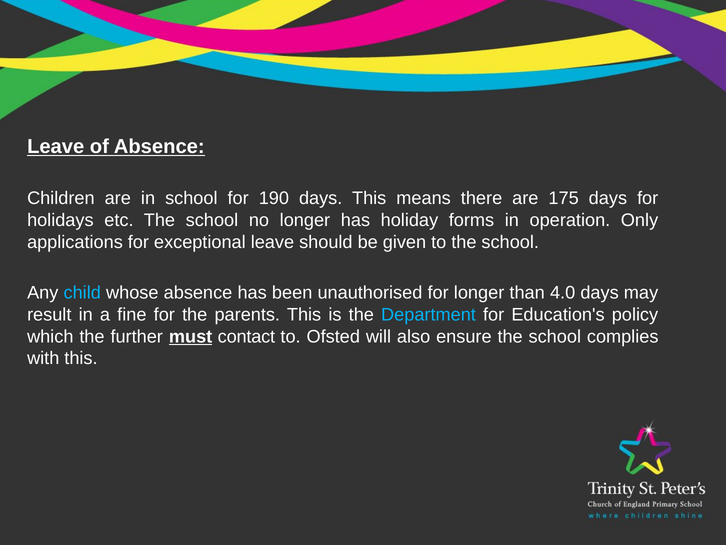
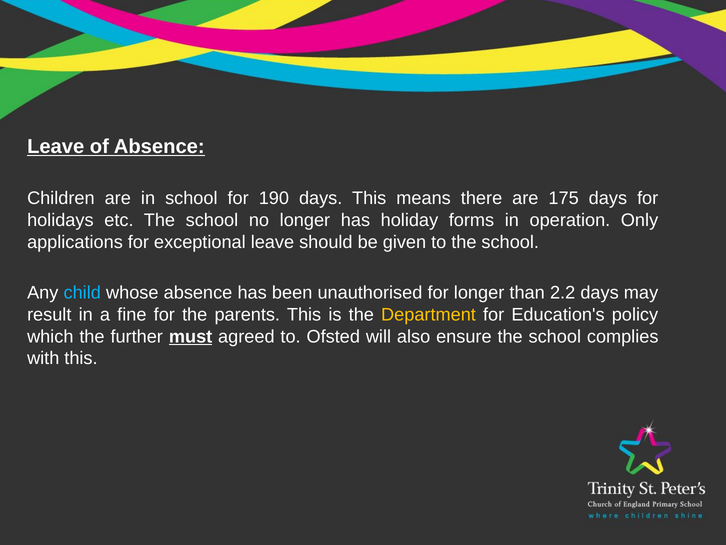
4.0: 4.0 -> 2.2
Department colour: light blue -> yellow
contact: contact -> agreed
